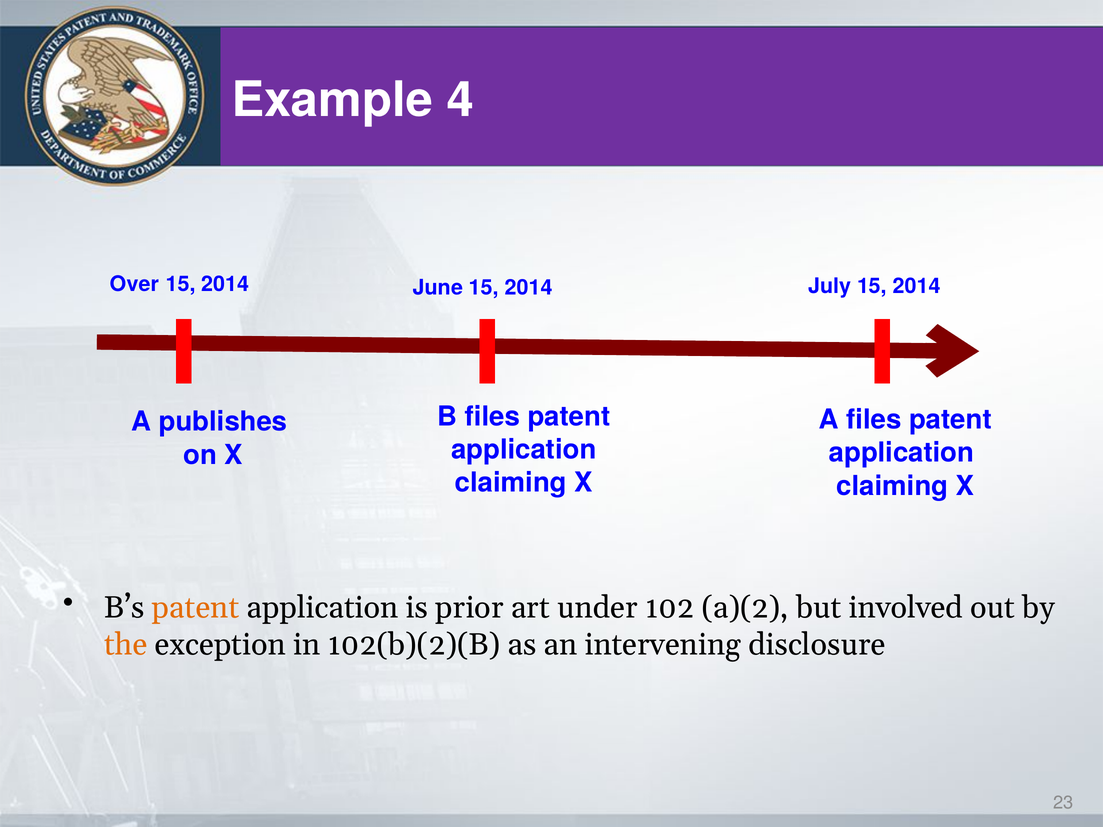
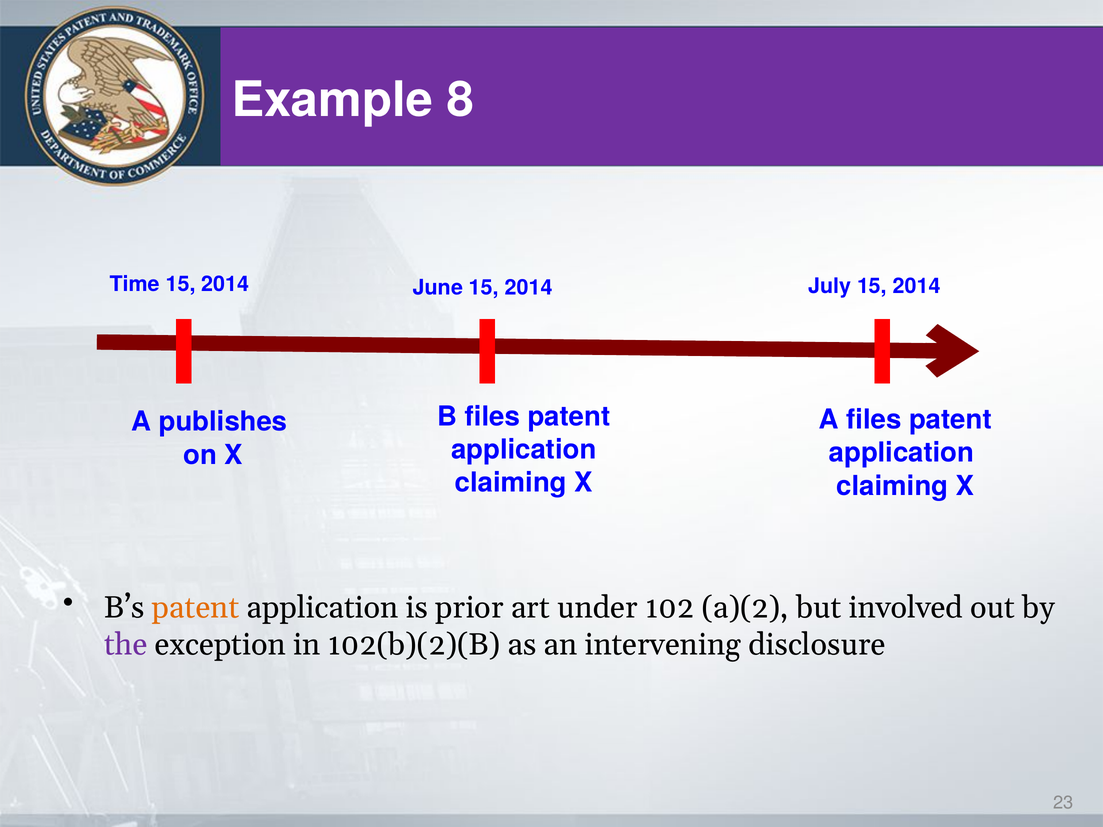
4: 4 -> 8
Over: Over -> Time
the colour: orange -> purple
